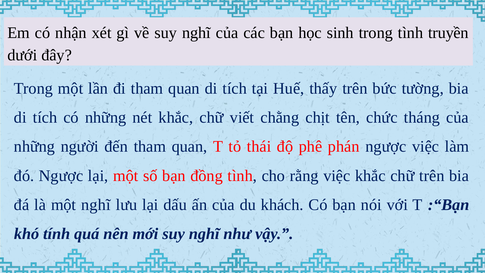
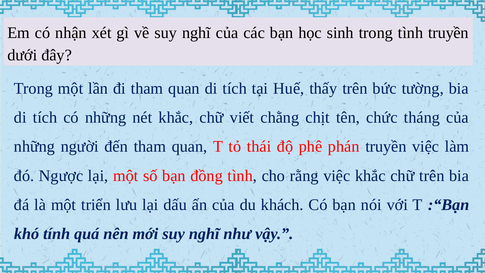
phán ngược: ngược -> truyền
một nghĩ: nghĩ -> triển
